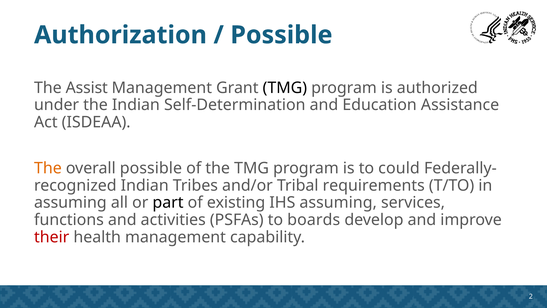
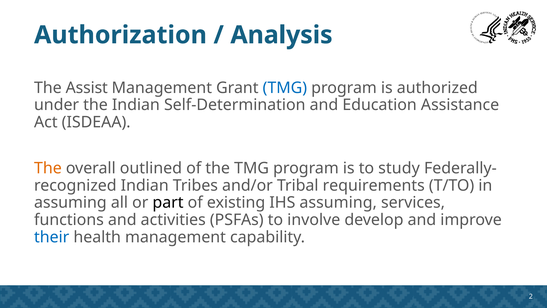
Possible at (281, 35): Possible -> Analysis
TMG at (285, 88) colour: black -> blue
overall possible: possible -> outlined
could: could -> study
boards: boards -> involve
their colour: red -> blue
